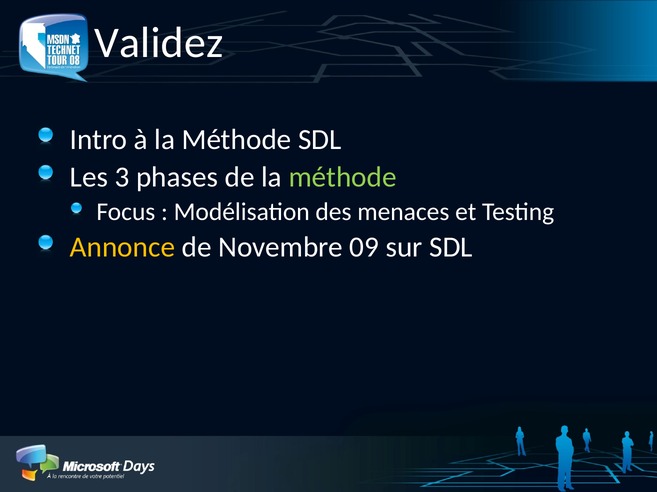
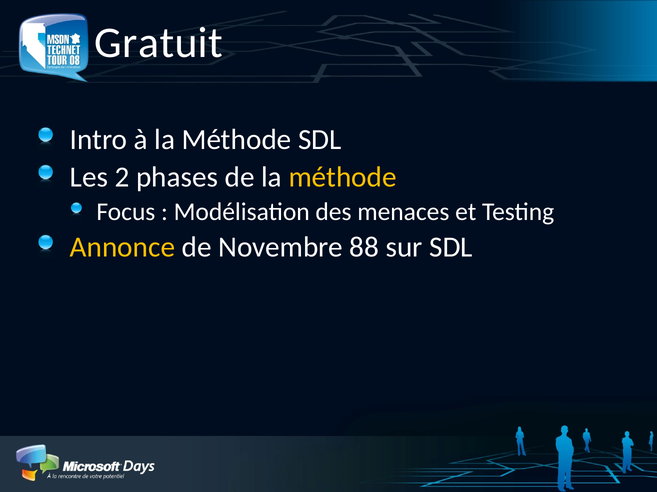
Validez: Validez -> Gratuit
3: 3 -> 2
méthode at (343, 177) colour: light green -> yellow
09: 09 -> 88
